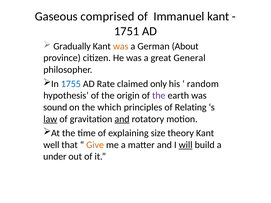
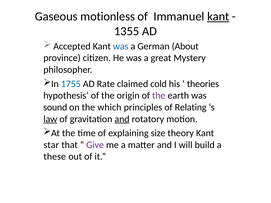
comprised: comprised -> motionless
kant at (218, 16) underline: none -> present
1751: 1751 -> 1355
Gradually: Gradually -> Accepted
was at (121, 46) colour: orange -> blue
General: General -> Mystery
only: only -> cold
random: random -> theories
well: well -> star
Give colour: orange -> purple
will underline: present -> none
under: under -> these
